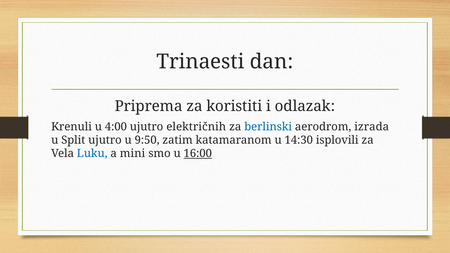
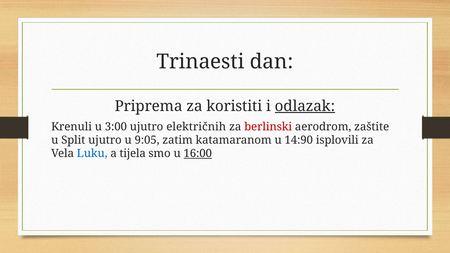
odlazak underline: none -> present
4:00: 4:00 -> 3:00
berlinski colour: blue -> red
izrada: izrada -> zaštite
9:50: 9:50 -> 9:05
14:30: 14:30 -> 14:90
mini: mini -> tijela
